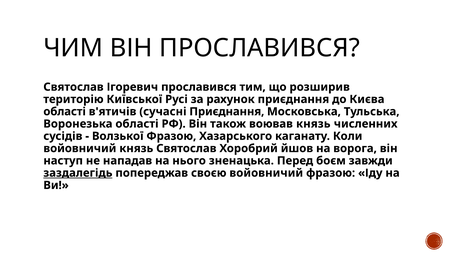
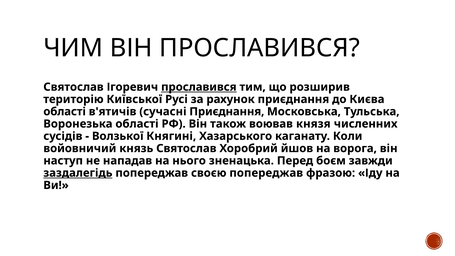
прославився at (199, 87) underline: none -> present
воював князь: князь -> князя
Волзької Фразою: Фразою -> Княгині
своєю войовничий: войовничий -> попереджав
